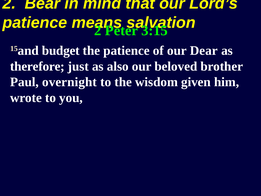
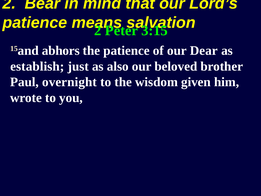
budget: budget -> abhors
therefore: therefore -> establish
